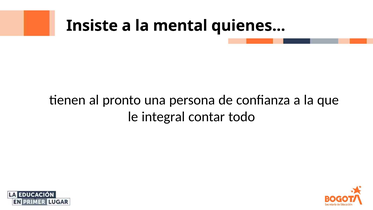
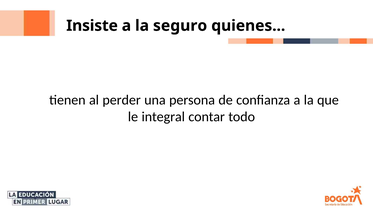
mental: mental -> seguro
pronto: pronto -> perder
